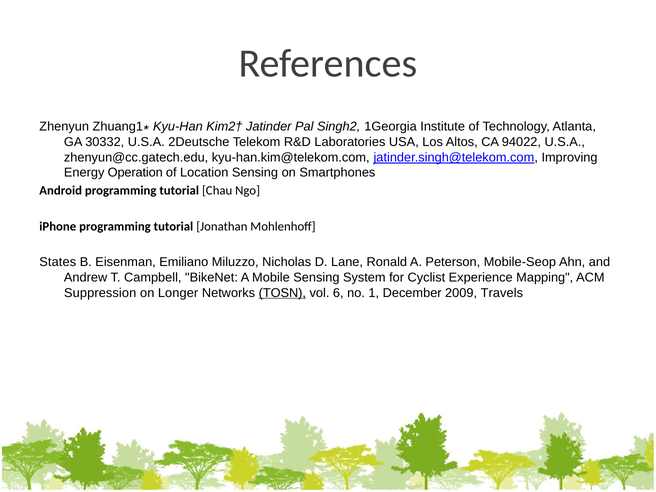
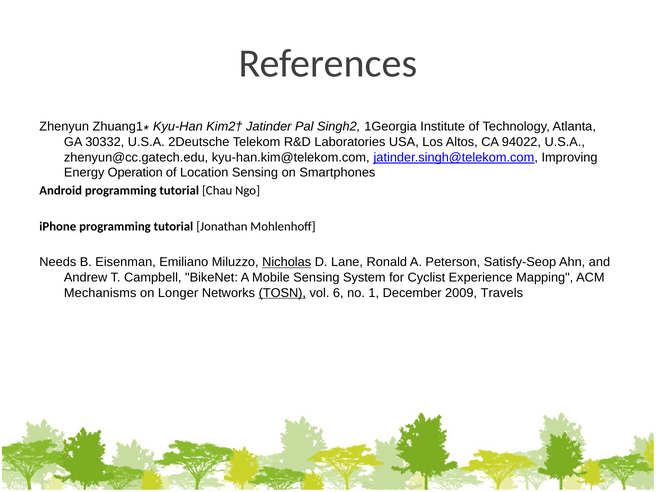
States: States -> Needs
Nicholas underline: none -> present
Mobile-Seop: Mobile-Seop -> Satisfy-Seop
Suppression: Suppression -> Mechanisms
